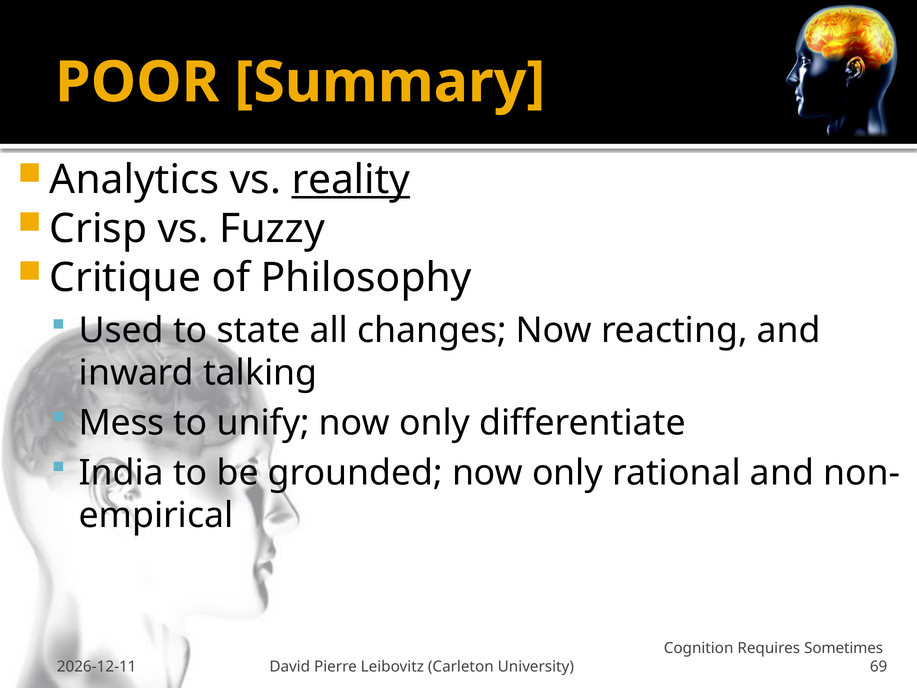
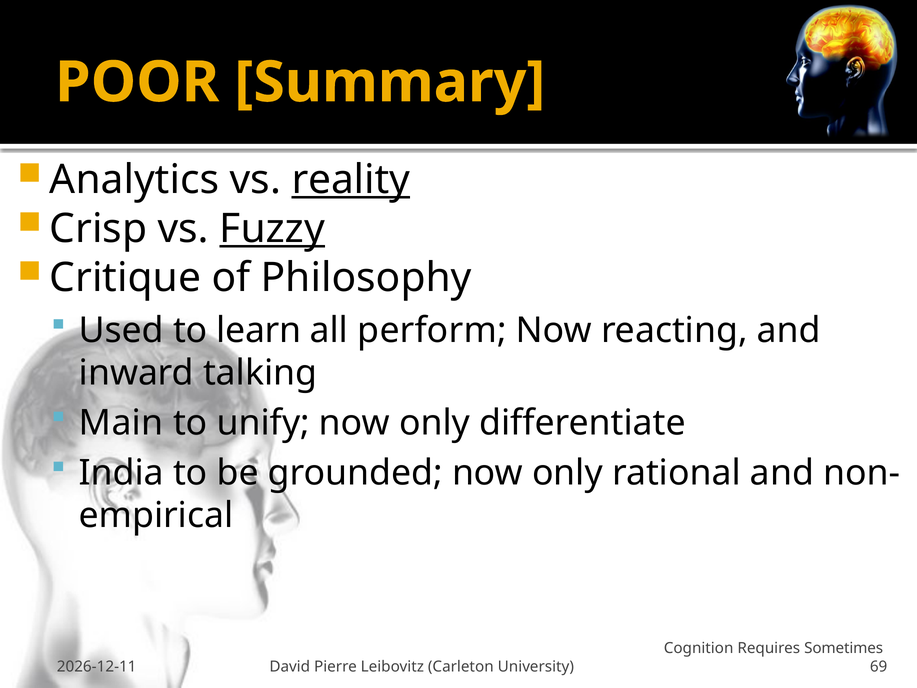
Fuzzy underline: none -> present
state: state -> learn
changes: changes -> perform
Mess: Mess -> Main
